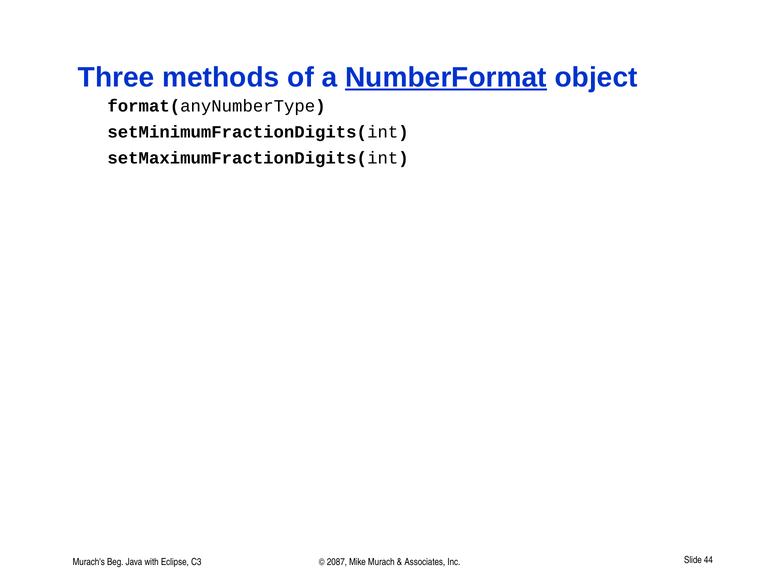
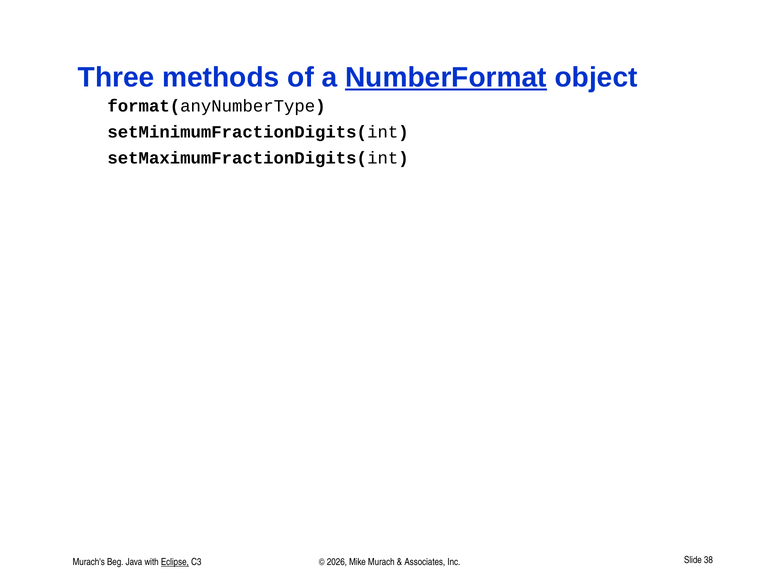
Eclipse underline: none -> present
2087: 2087 -> 2026
44: 44 -> 38
